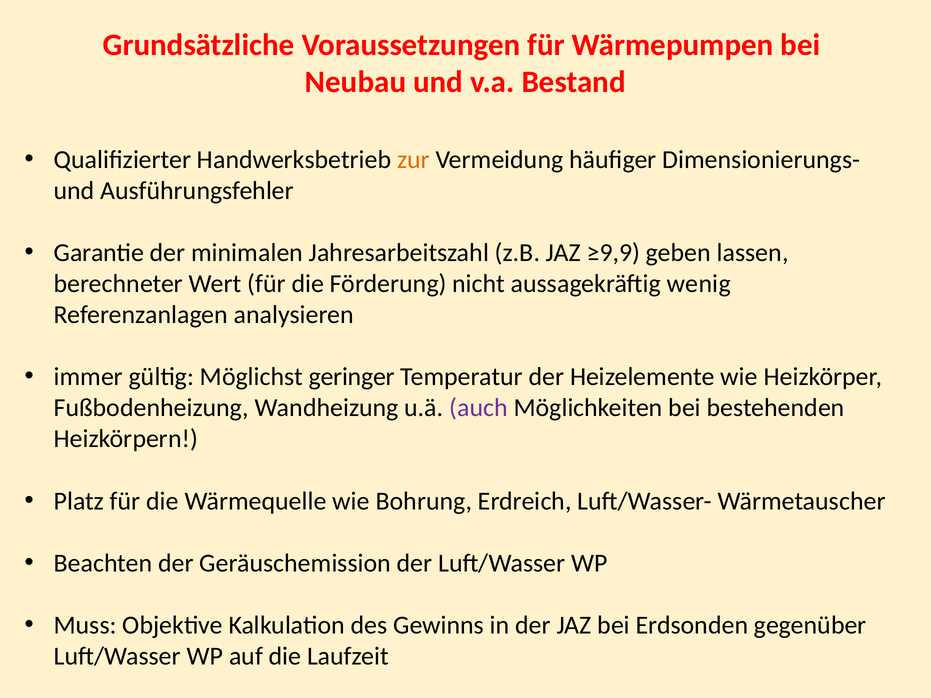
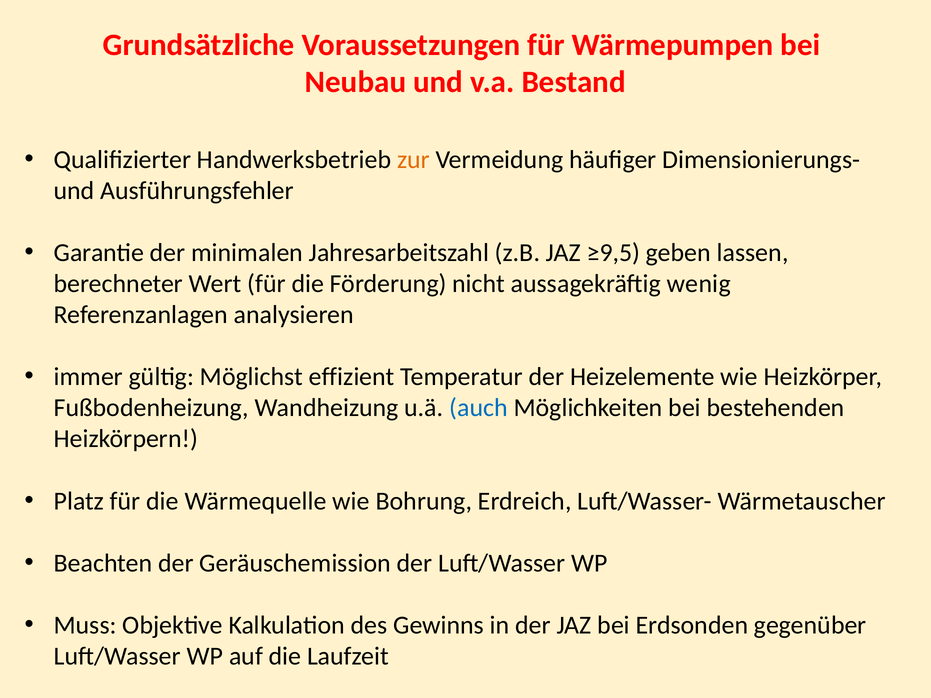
≥9,9: ≥9,9 -> ≥9,5
geringer: geringer -> effizient
auch colour: purple -> blue
